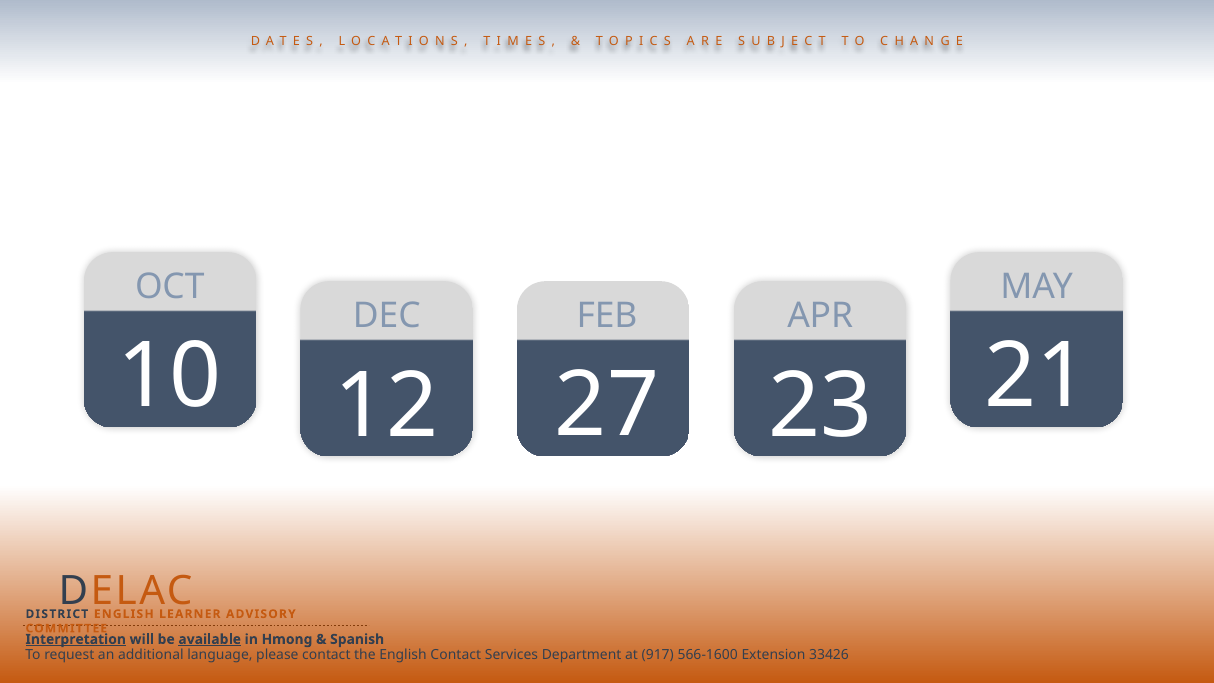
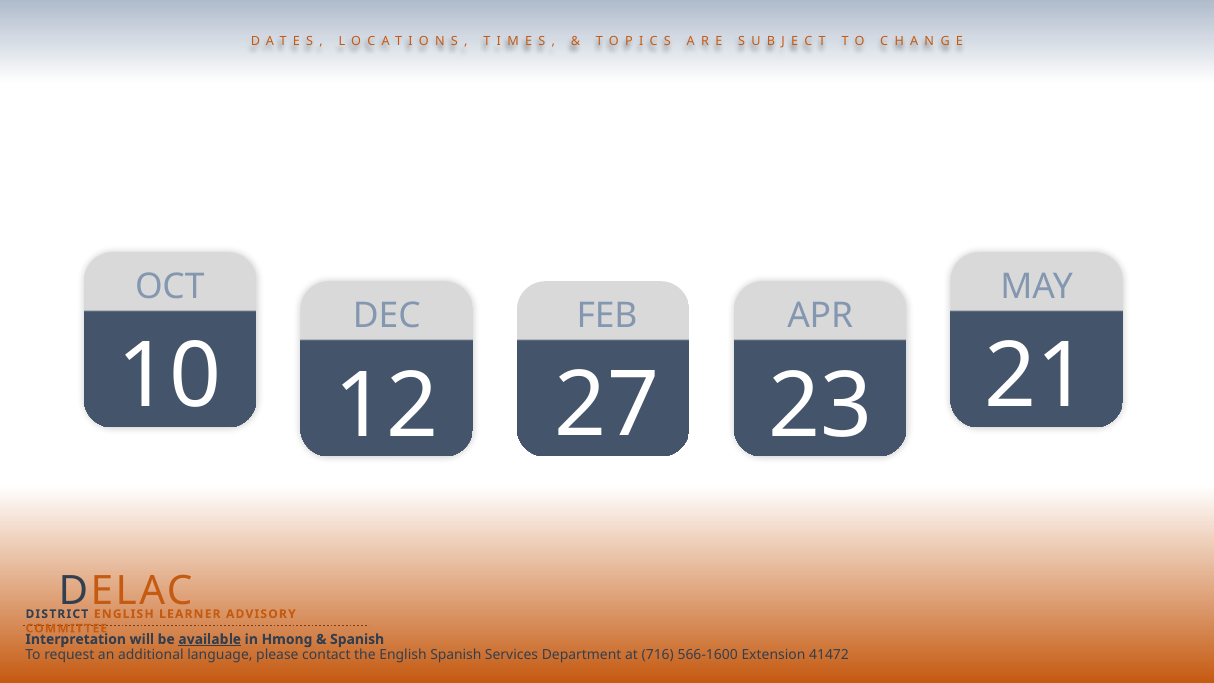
Interpretation underline: present -> none
English Contact: Contact -> Spanish
917: 917 -> 716
33426: 33426 -> 41472
